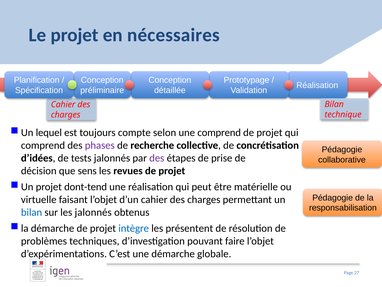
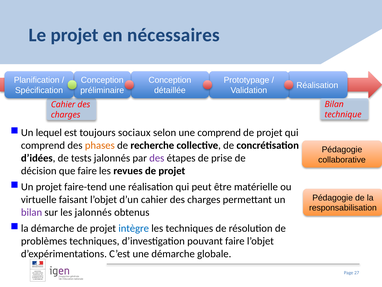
compte: compte -> sociaux
phases colour: purple -> orange
que sens: sens -> faire
dont-tend: dont-tend -> faire-tend
bilan at (32, 212) colour: blue -> purple
les présentent: présentent -> techniques
